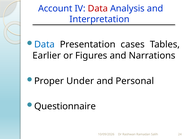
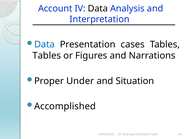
Data at (98, 9) colour: red -> black
Earlier at (47, 56): Earlier -> Tables
Personal: Personal -> Situation
Questionnaire: Questionnaire -> Accomplished
